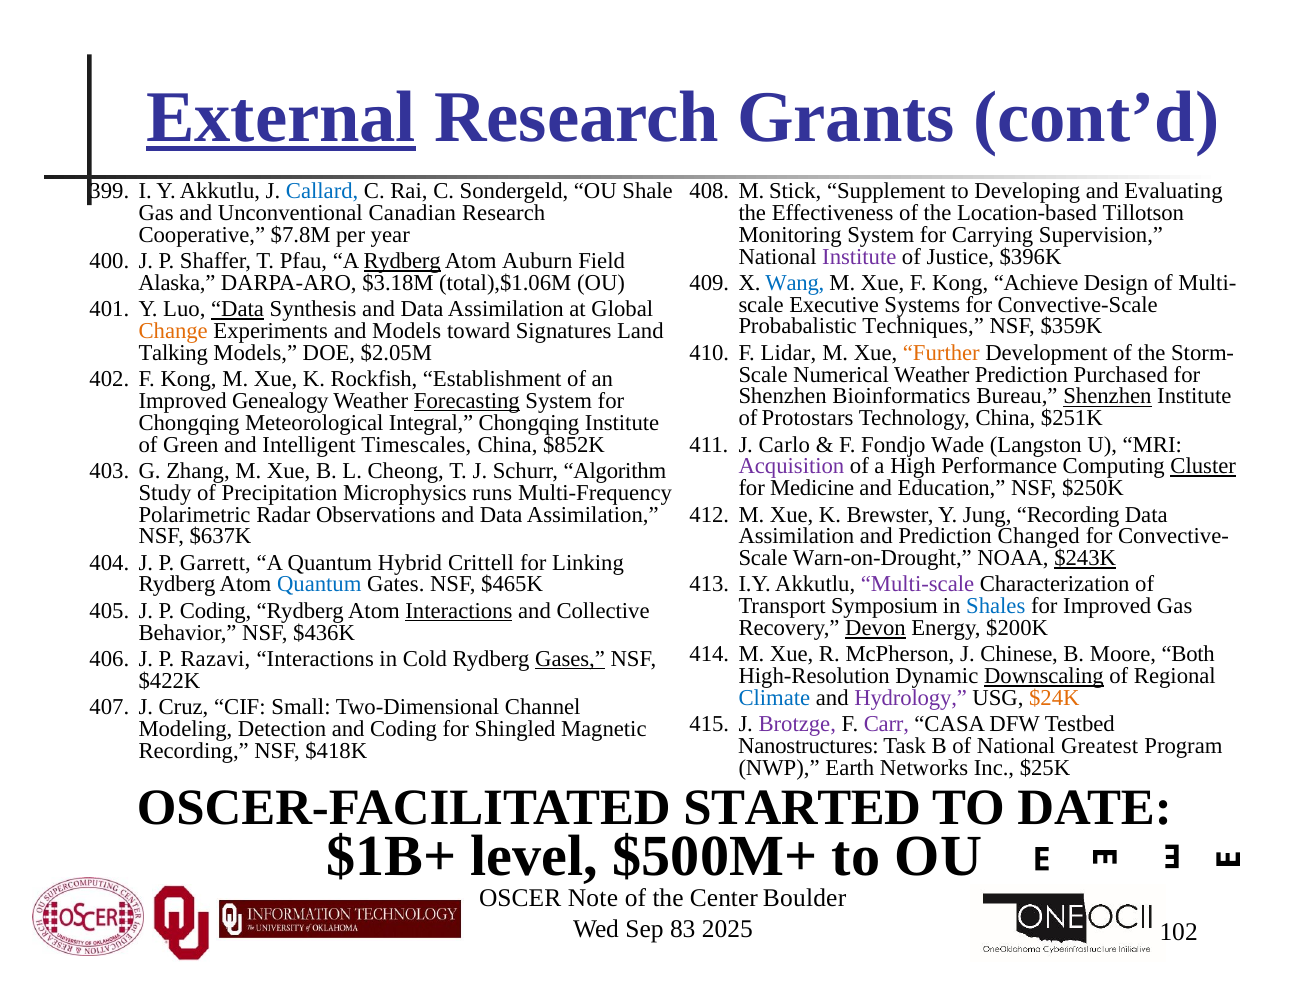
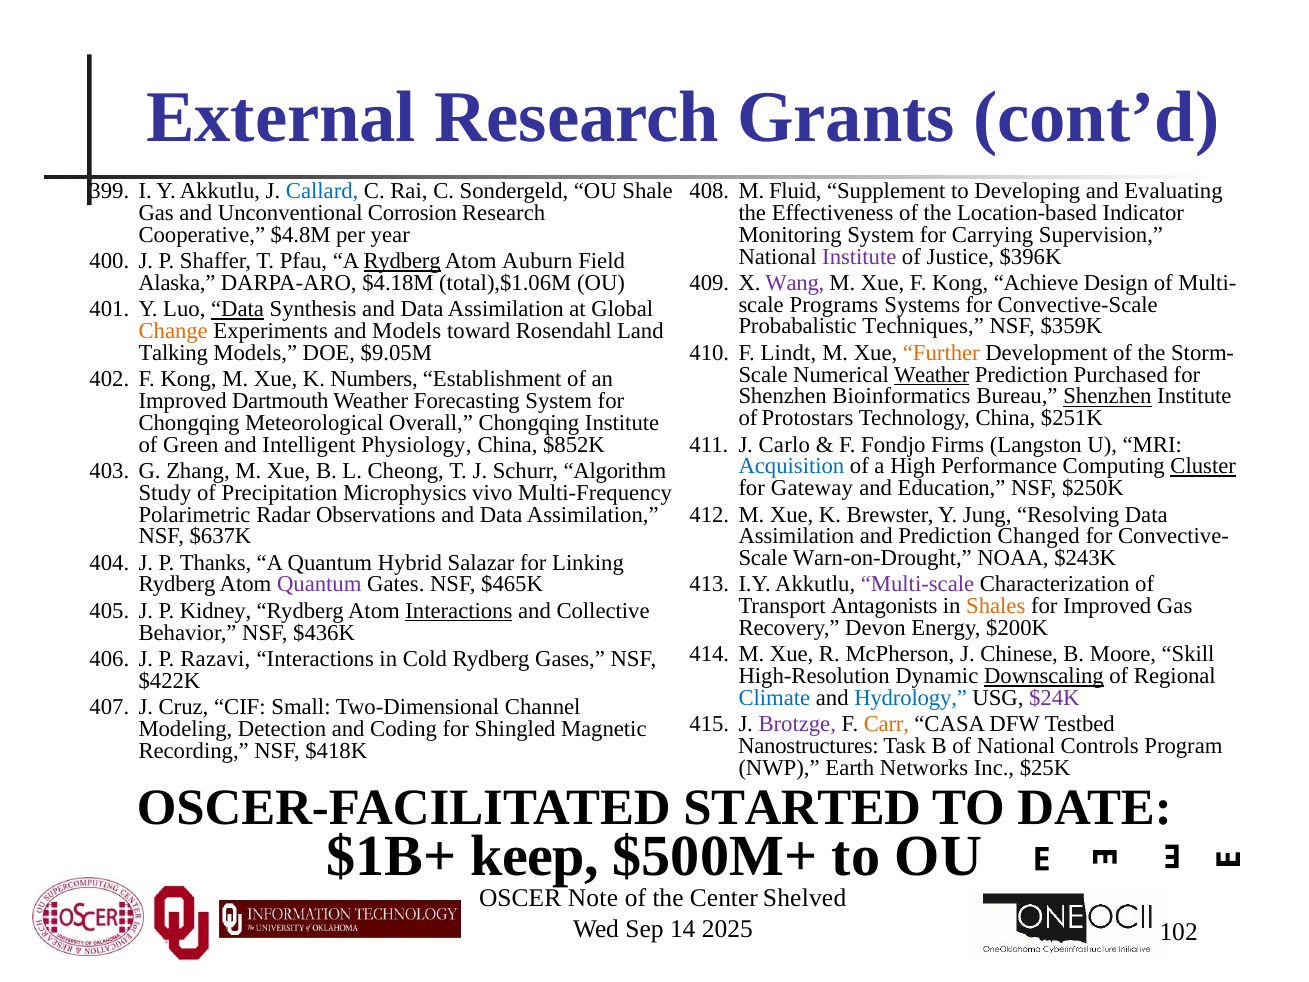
External underline: present -> none
Stick: Stick -> Fluid
Canadian: Canadian -> Corrosion
Tillotson: Tillotson -> Indicator
$7.8M: $7.8M -> $4.8M
$3.18M: $3.18M -> $4.18M
Wang colour: blue -> purple
Executive: Executive -> Programs
Signatures: Signatures -> Rosendahl
$2.05M: $2.05M -> $9.05M
Lidar: Lidar -> Lindt
Weather at (932, 375) underline: none -> present
Rockfish: Rockfish -> Numbers
Genealogy: Genealogy -> Dartmouth
Forecasting underline: present -> none
Integral: Integral -> Overall
Timescales: Timescales -> Physiology
Wade: Wade -> Firms
Acquisition colour: purple -> blue
Medicine: Medicine -> Gateway
runs: runs -> vivo
Jung Recording: Recording -> Resolving
$243K underline: present -> none
Garrett: Garrett -> Thanks
Crittell: Crittell -> Salazar
Quantum at (319, 584) colour: blue -> purple
Symposium: Symposium -> Antagonists
Shales colour: blue -> orange
P Coding: Coding -> Kidney
Devon underline: present -> none
Both: Both -> Skill
Gases underline: present -> none
Hydrology colour: purple -> blue
$24K colour: orange -> purple
Carr colour: purple -> orange
Greatest: Greatest -> Controls
level: level -> keep
Boulder: Boulder -> Shelved
83: 83 -> 14
